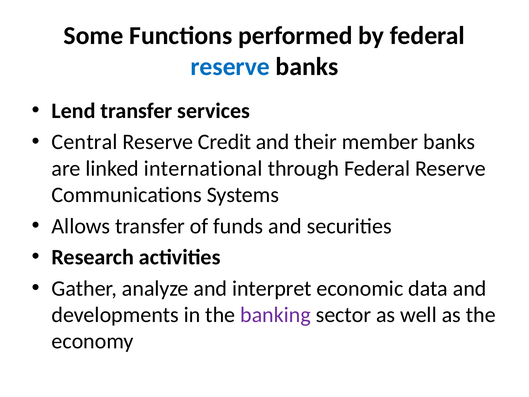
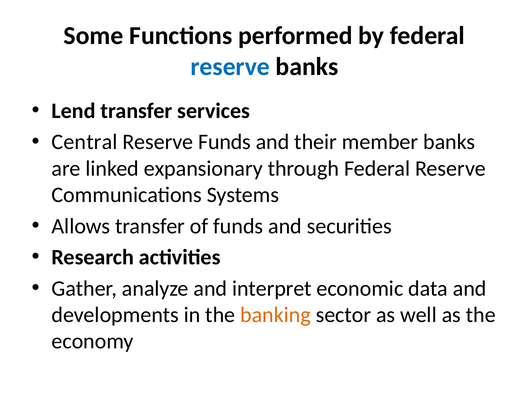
Reserve Credit: Credit -> Funds
international: international -> expansionary
banking colour: purple -> orange
